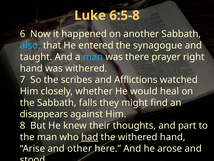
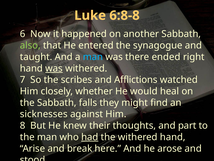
6:5-8: 6:5-8 -> 6:8-8
also colour: light blue -> light green
prayer: prayer -> ended
was at (54, 68) underline: none -> present
disappears: disappears -> sicknesses
other: other -> break
